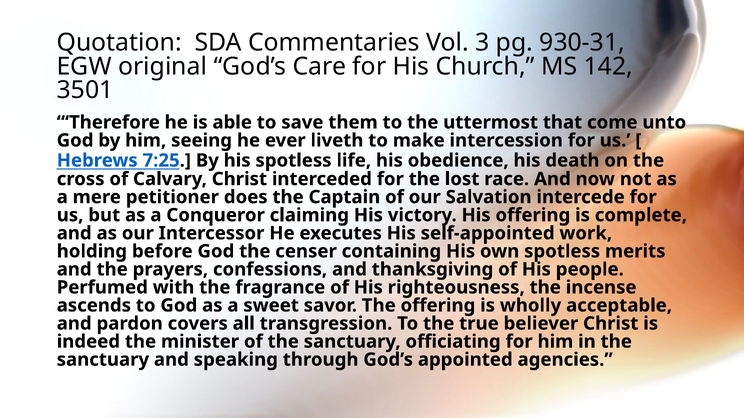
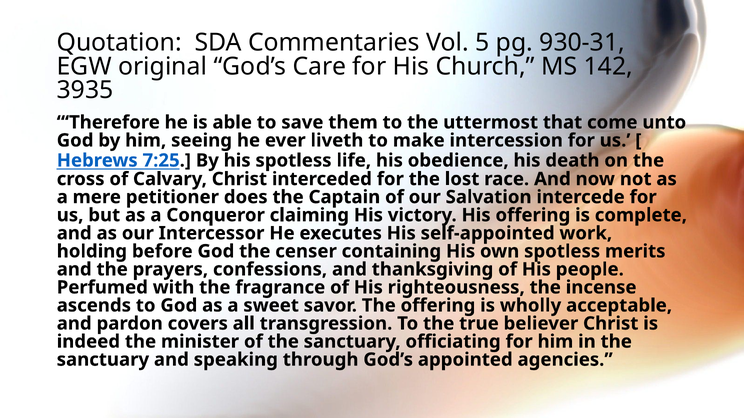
3: 3 -> 5
3501: 3501 -> 3935
